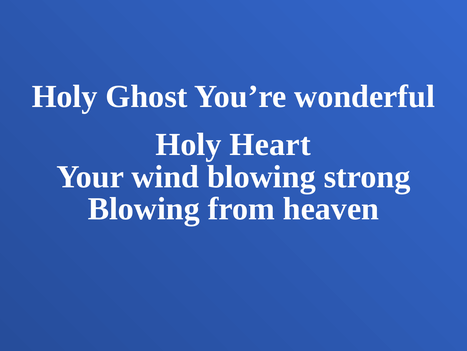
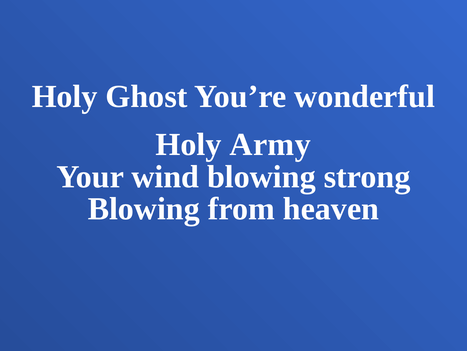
Heart: Heart -> Army
